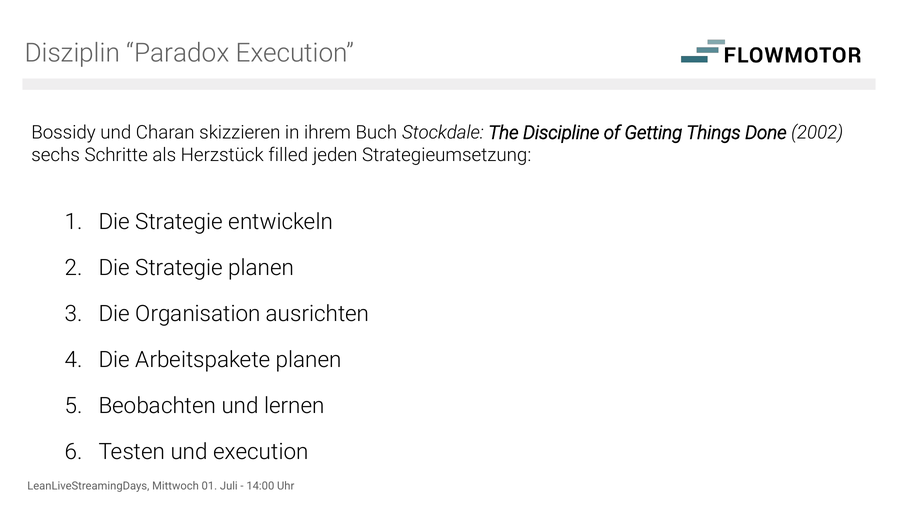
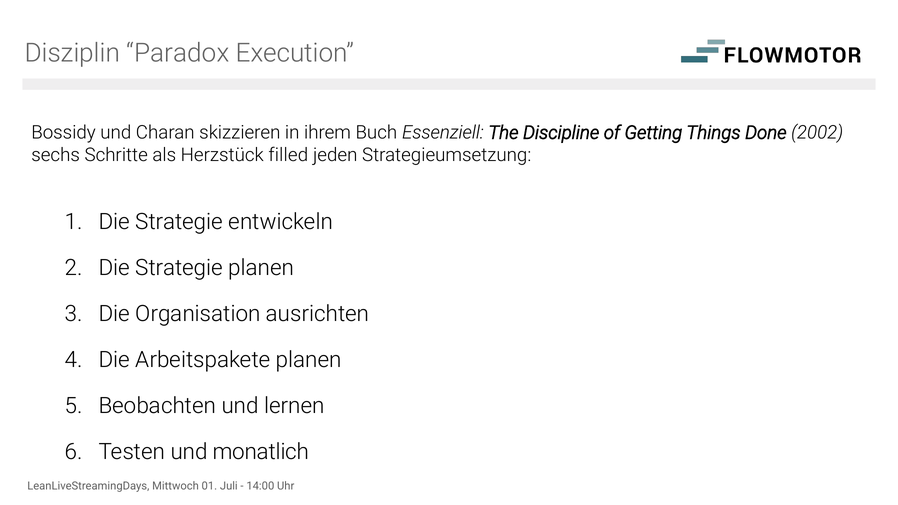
Stockdale: Stockdale -> Essenziell
und execution: execution -> monatlich
